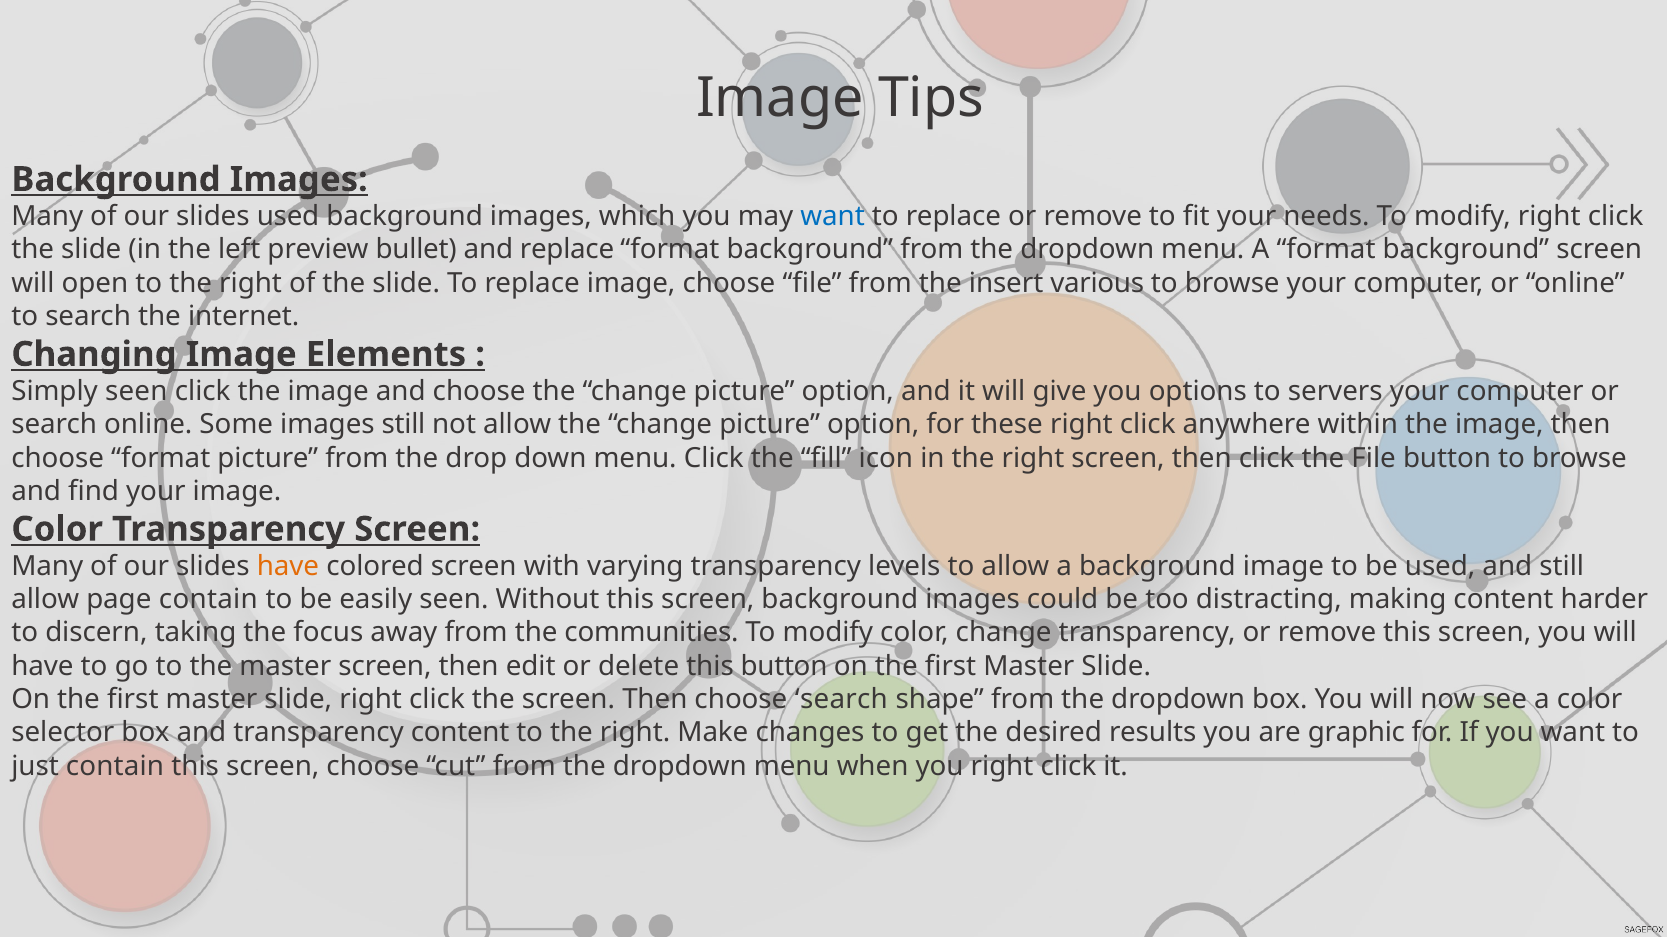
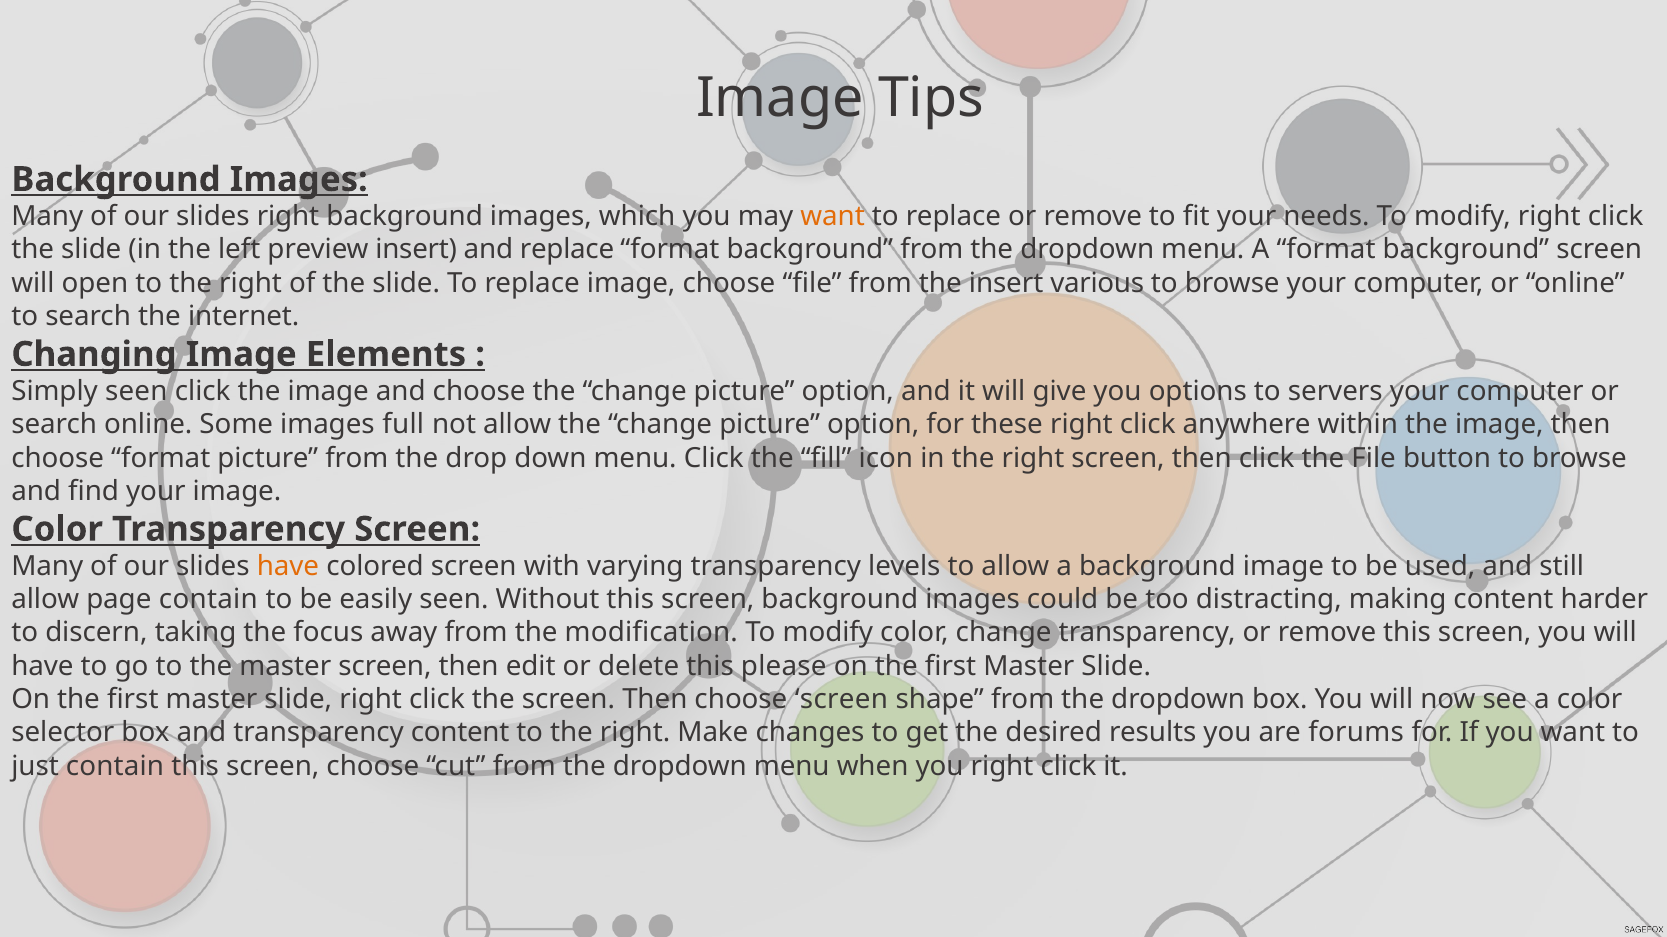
slides used: used -> right
want at (833, 217) colour: blue -> orange
preview bullet: bullet -> insert
images still: still -> full
communities: communities -> modification
this button: button -> please
choose search: search -> screen
graphic: graphic -> forums
